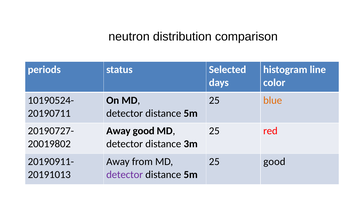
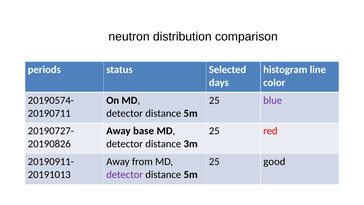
10190524-: 10190524- -> 20190574-
blue colour: orange -> purple
Away good: good -> base
20019802: 20019802 -> 20190826
